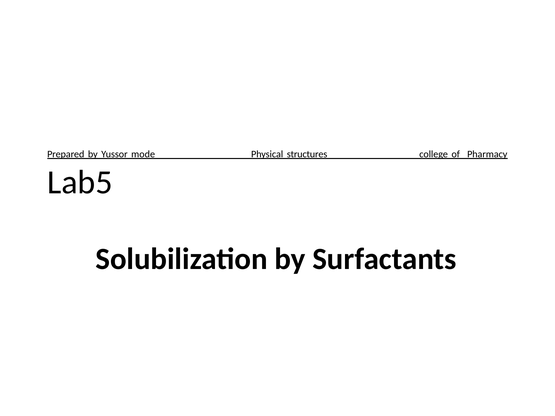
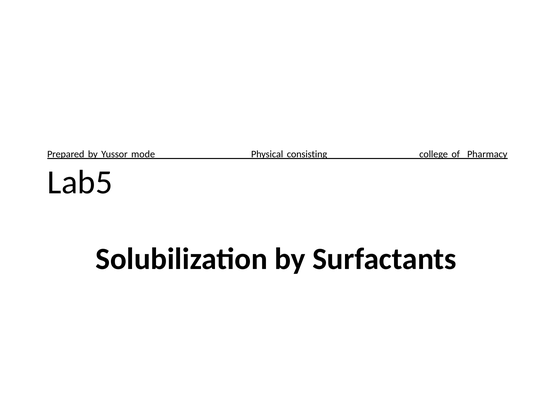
structures: structures -> consisting
